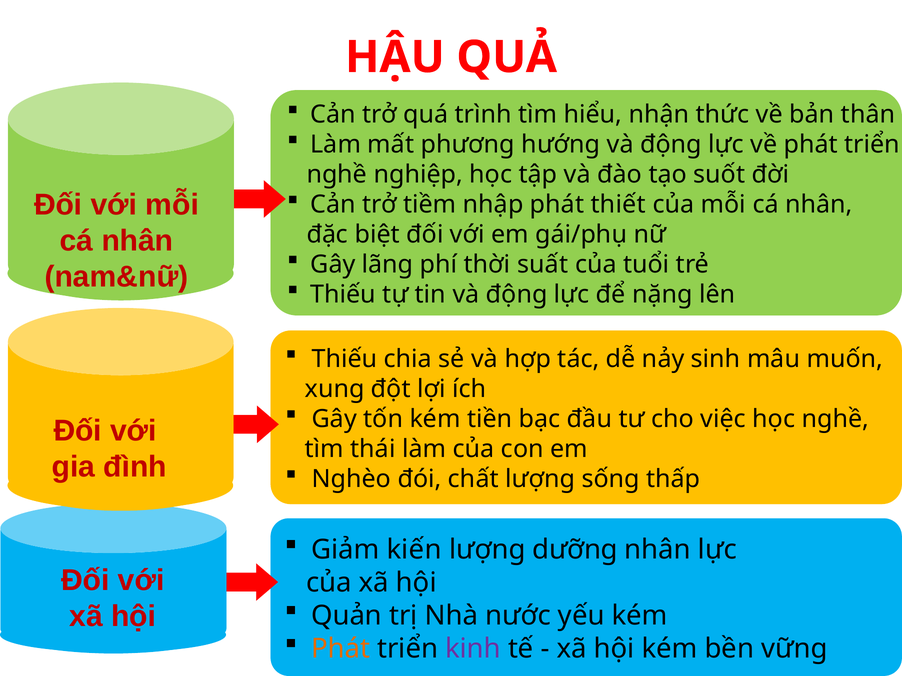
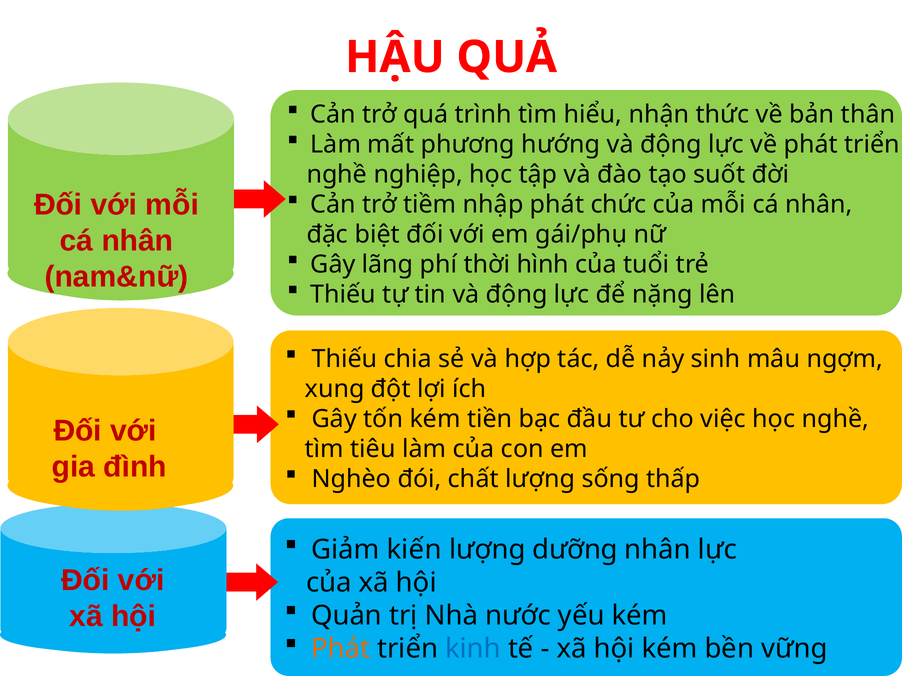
thiết: thiết -> chức
suất: suất -> hình
muốn: muốn -> ngợm
thái: thái -> tiêu
kinh colour: purple -> blue
